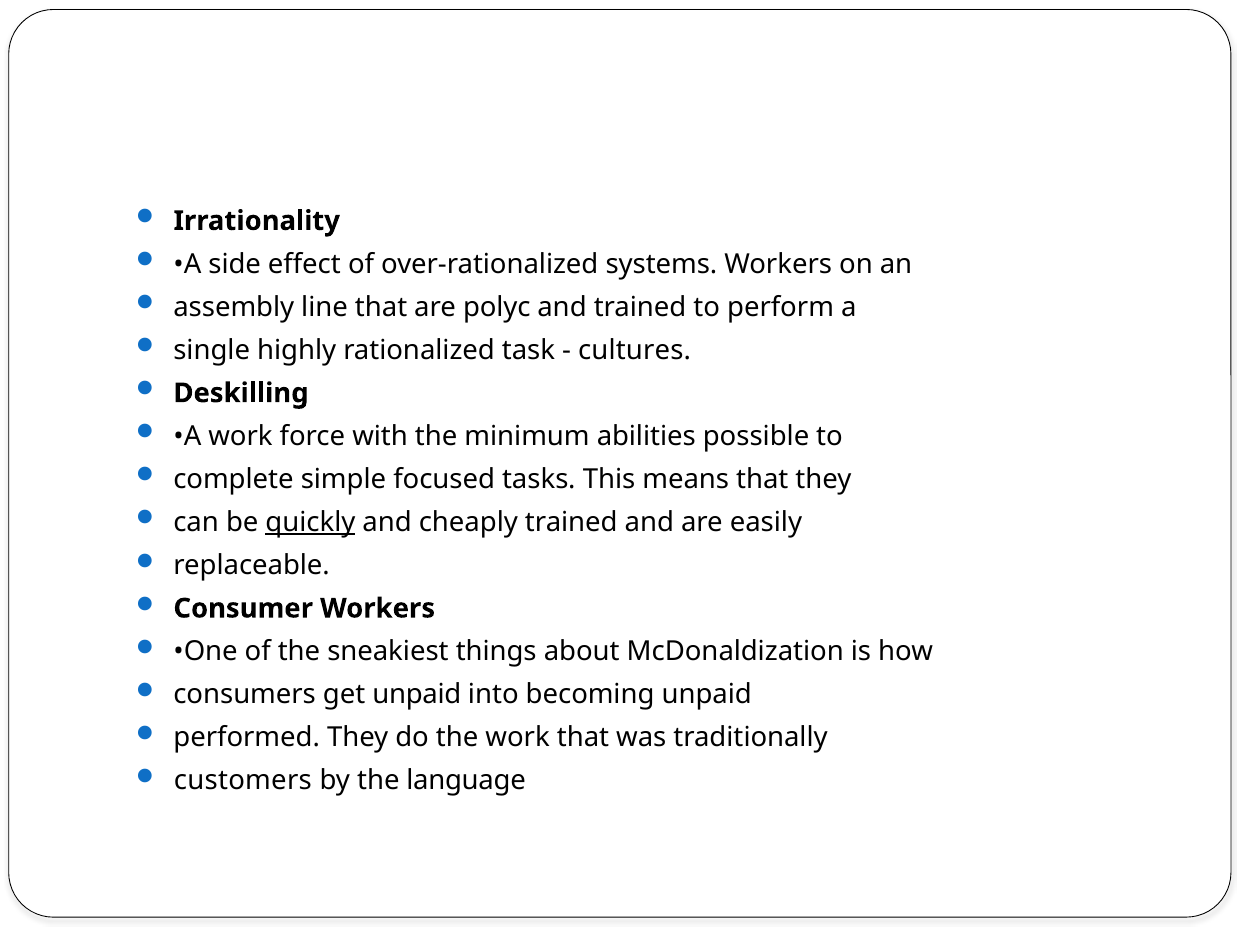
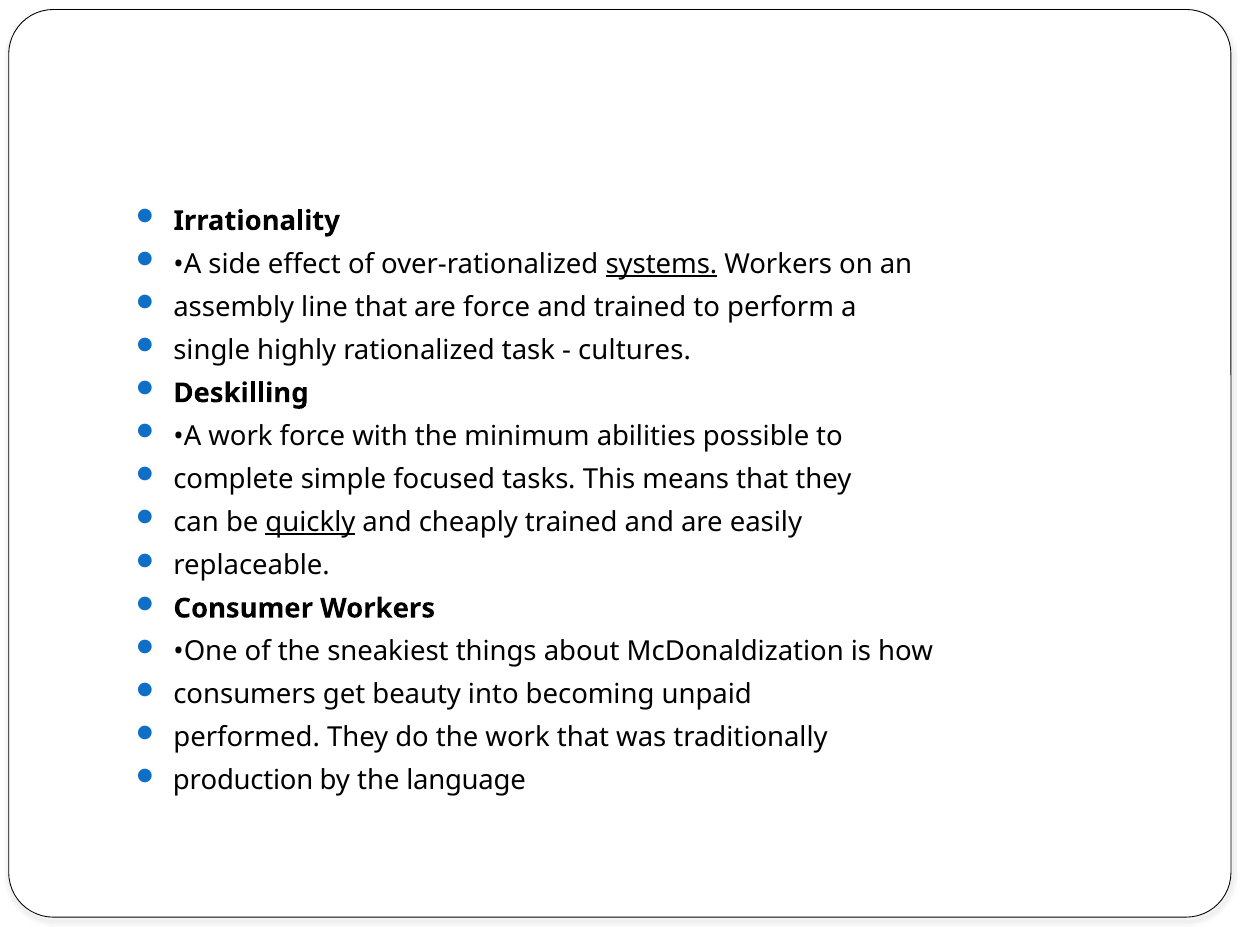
systems underline: none -> present
are polyc: polyc -> force
get unpaid: unpaid -> beauty
customers: customers -> production
